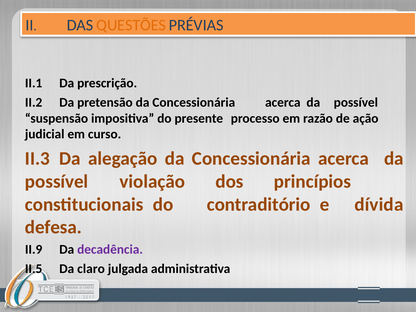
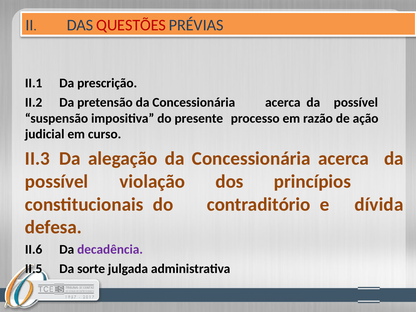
QUESTÕES colour: orange -> red
II.9: II.9 -> II.6
claro: claro -> sorte
